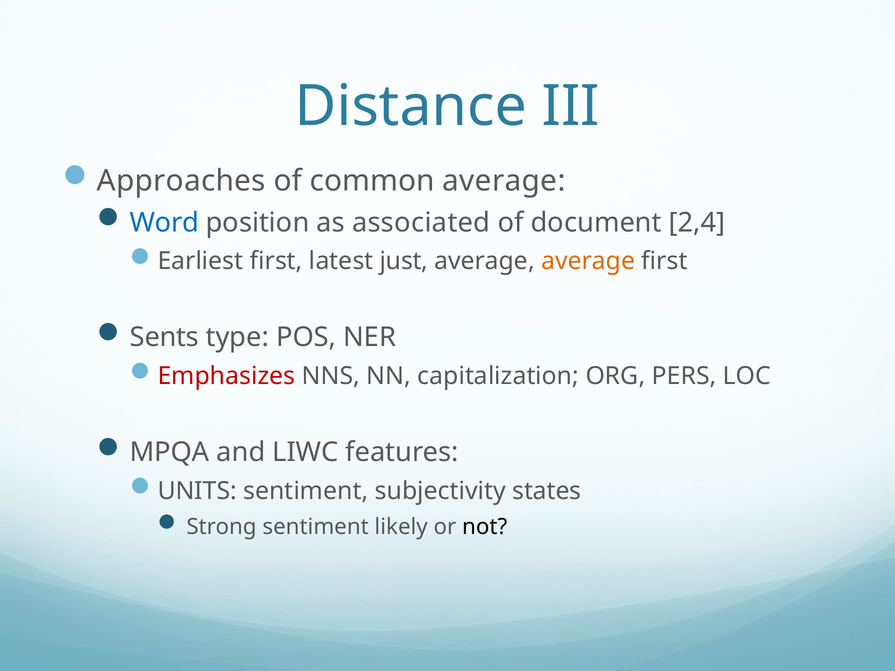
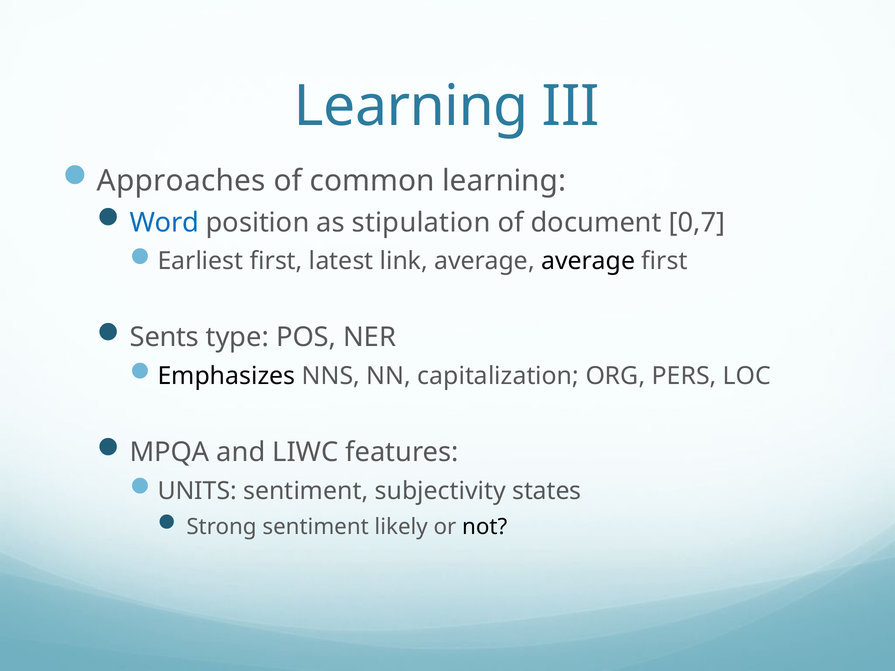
Distance at (411, 107): Distance -> Learning
common average: average -> learning
associated: associated -> stipulation
2,4: 2,4 -> 0,7
just: just -> link
average at (588, 261) colour: orange -> black
Emphasizes colour: red -> black
